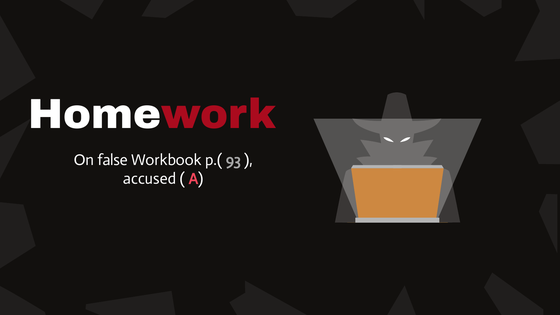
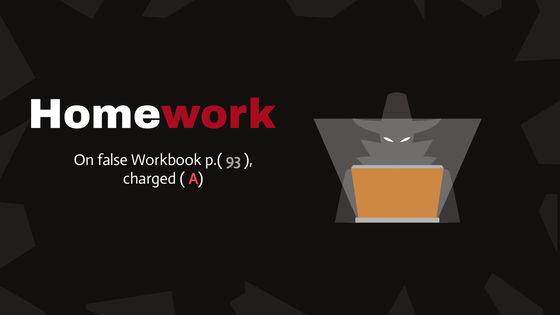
accused: accused -> charged
